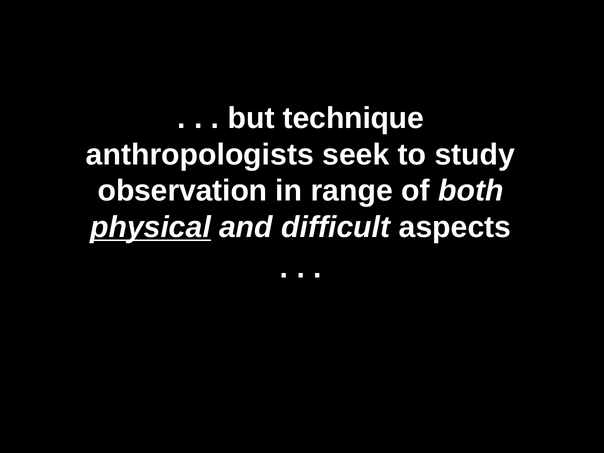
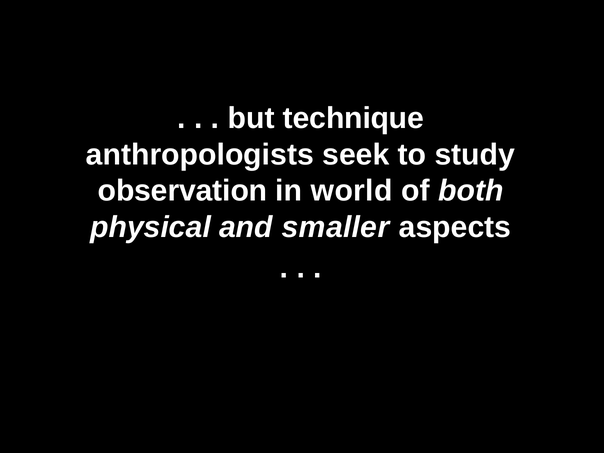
range: range -> world
physical underline: present -> none
difficult: difficult -> smaller
